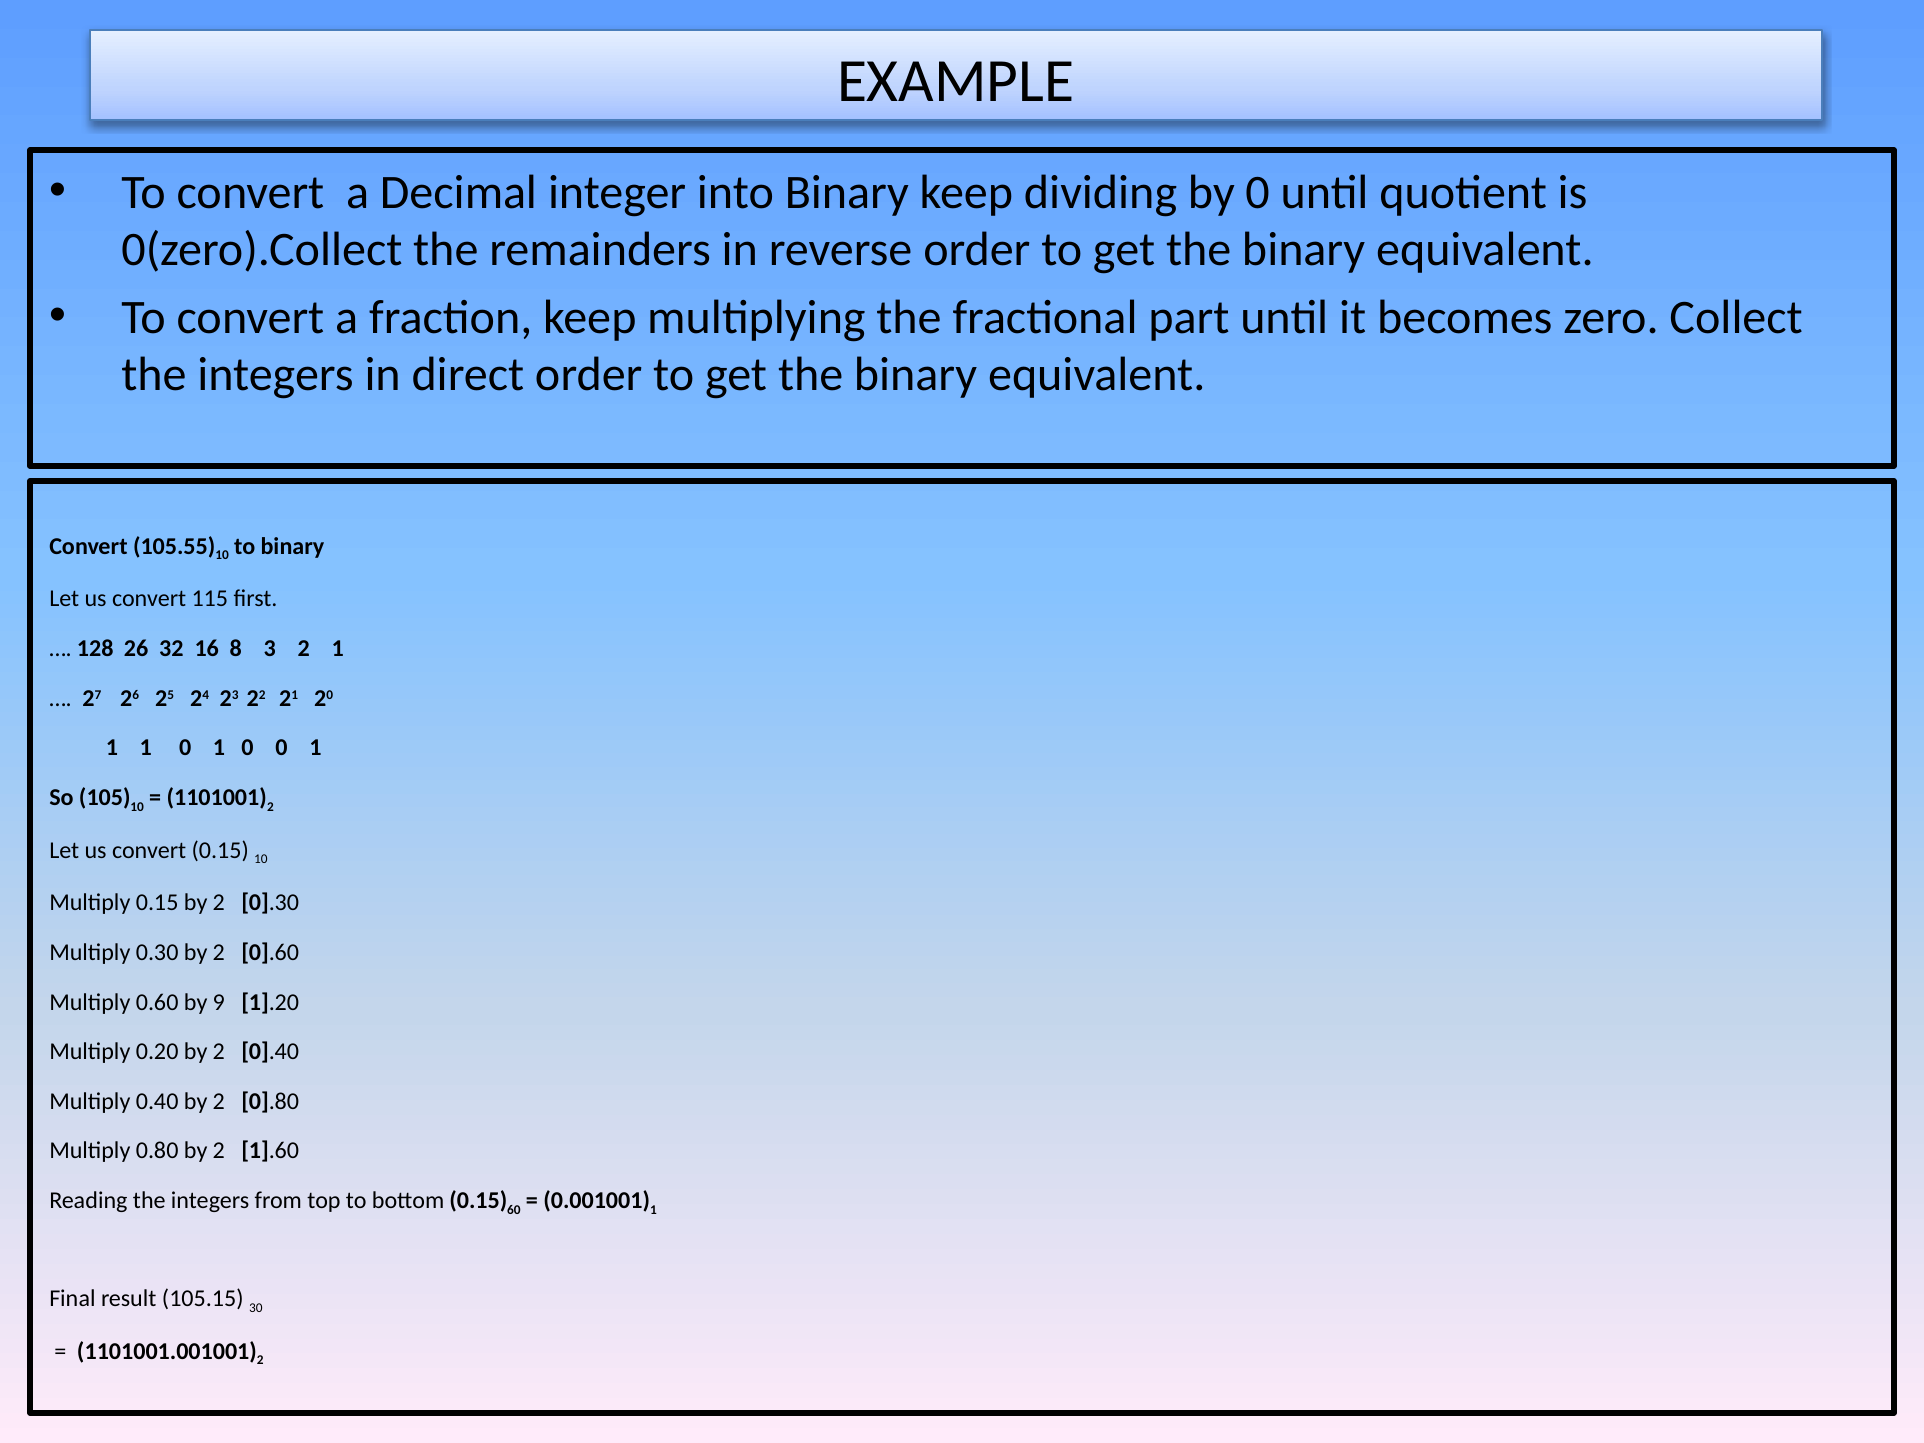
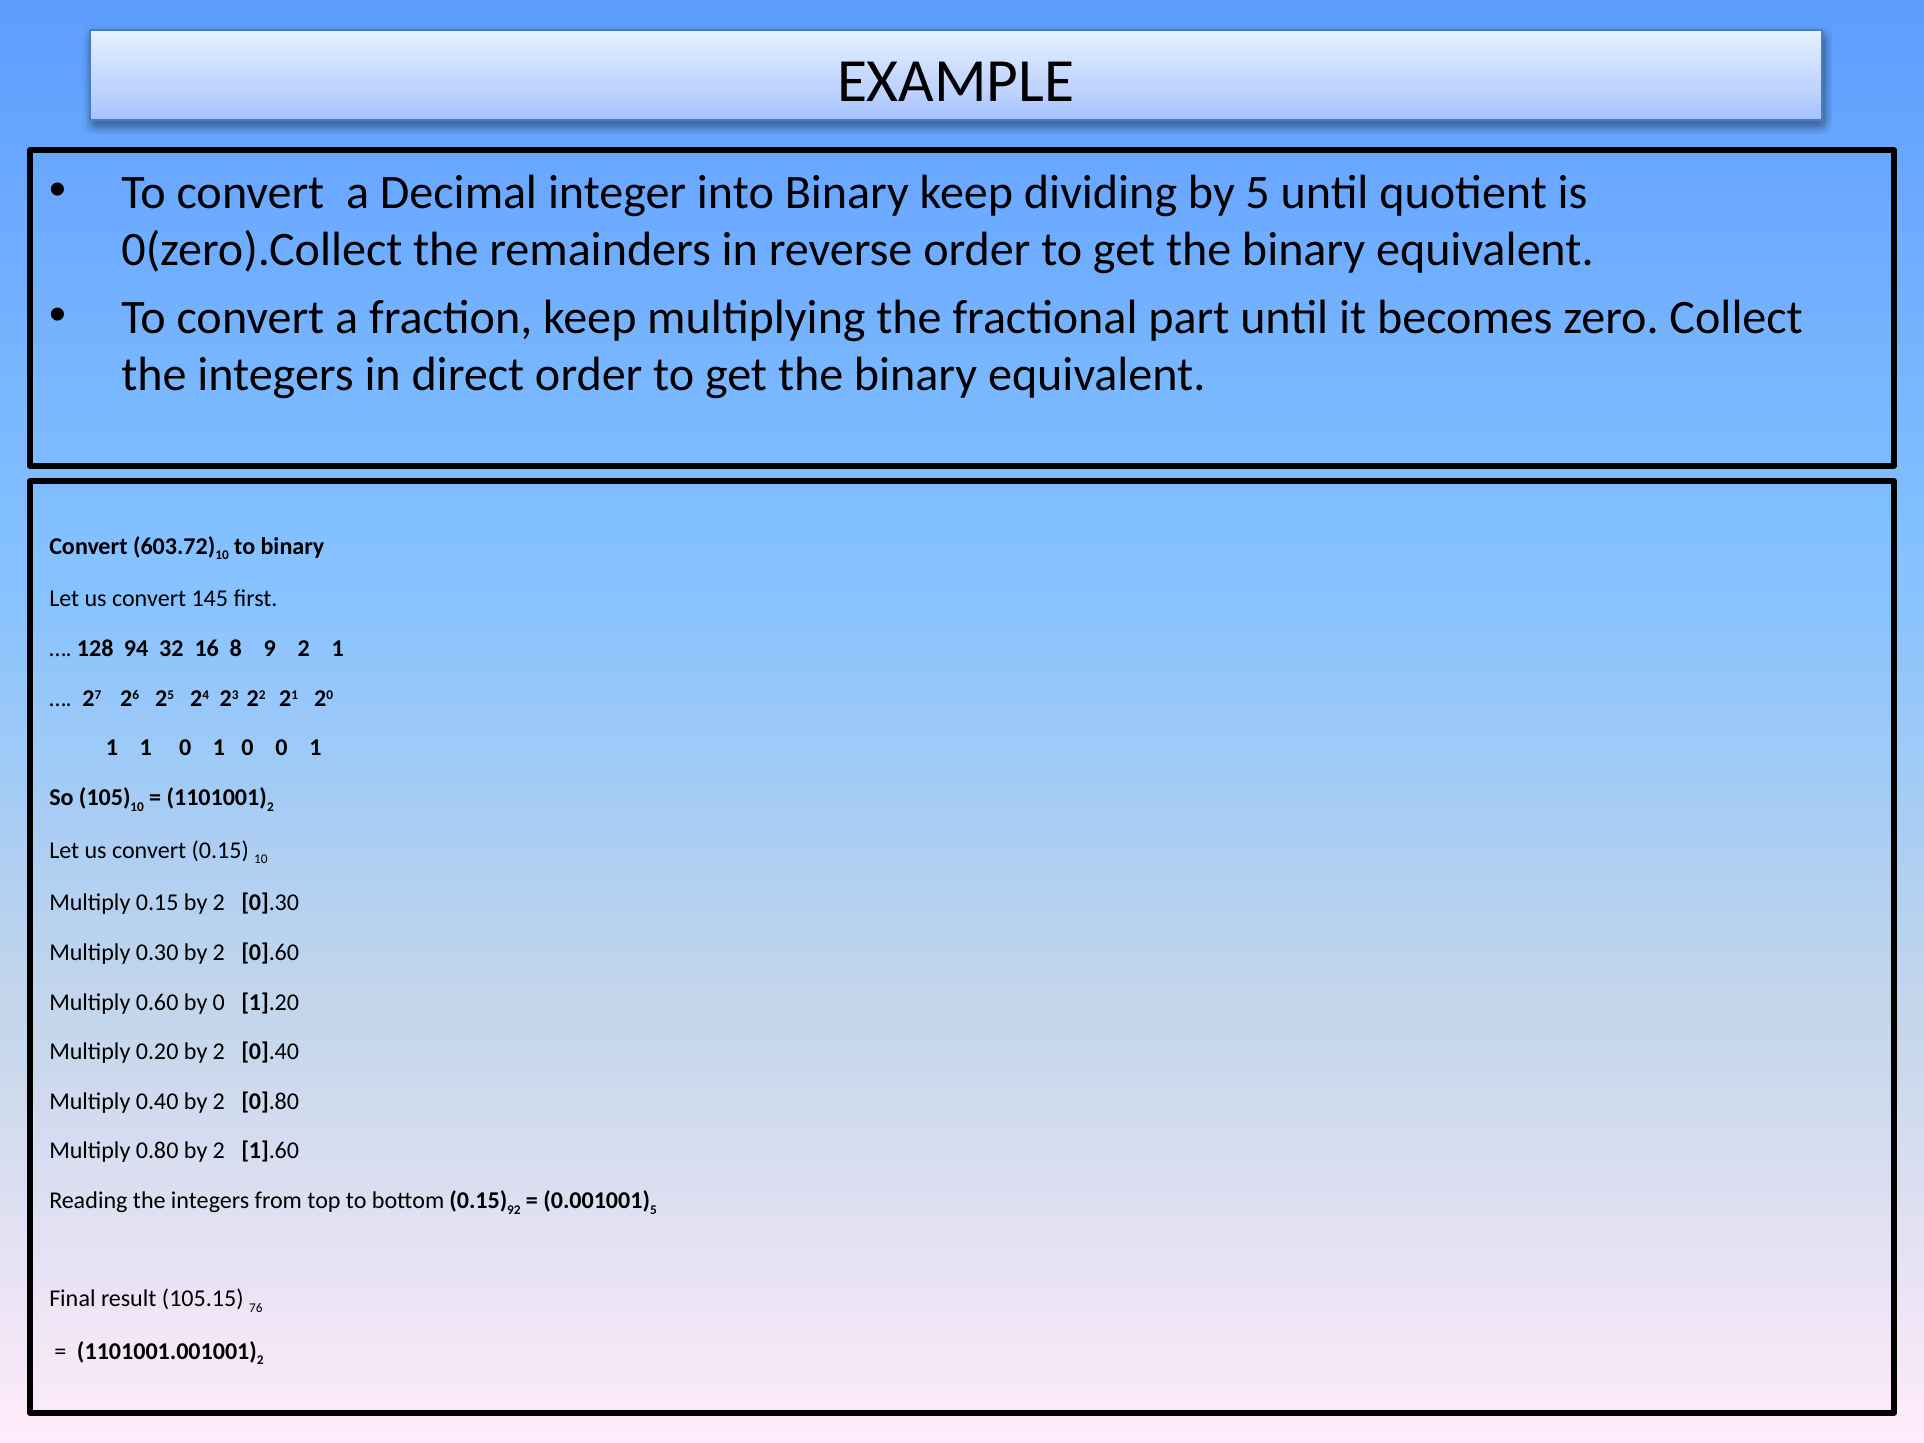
by 0: 0 -> 5
105.55: 105.55 -> 603.72
115: 115 -> 145
128 26: 26 -> 94
3: 3 -> 9
by 9: 9 -> 0
60: 60 -> 92
1 at (654, 1210): 1 -> 5
30: 30 -> 76
